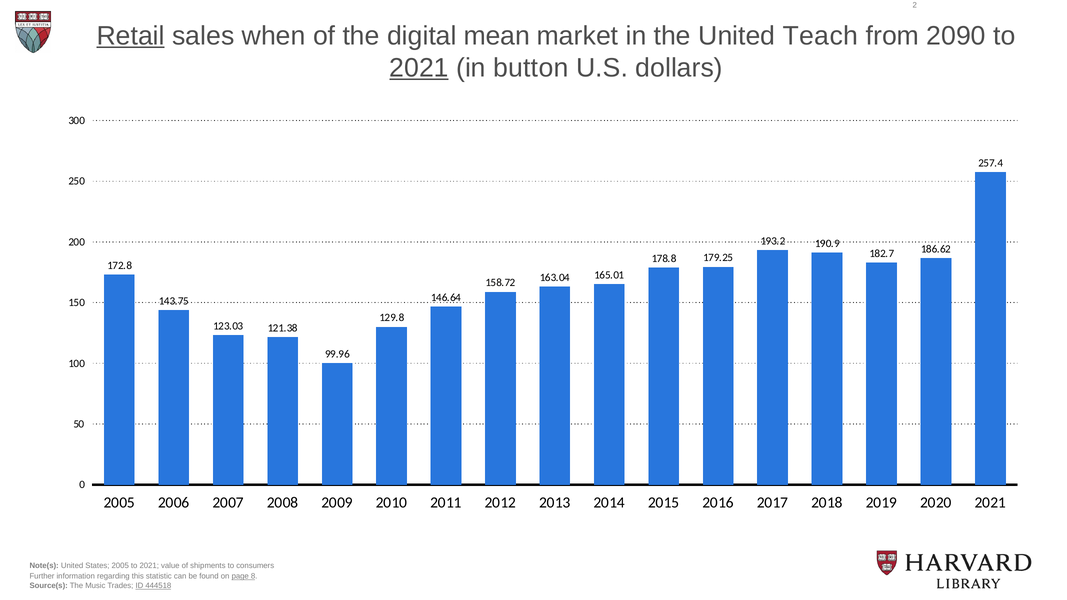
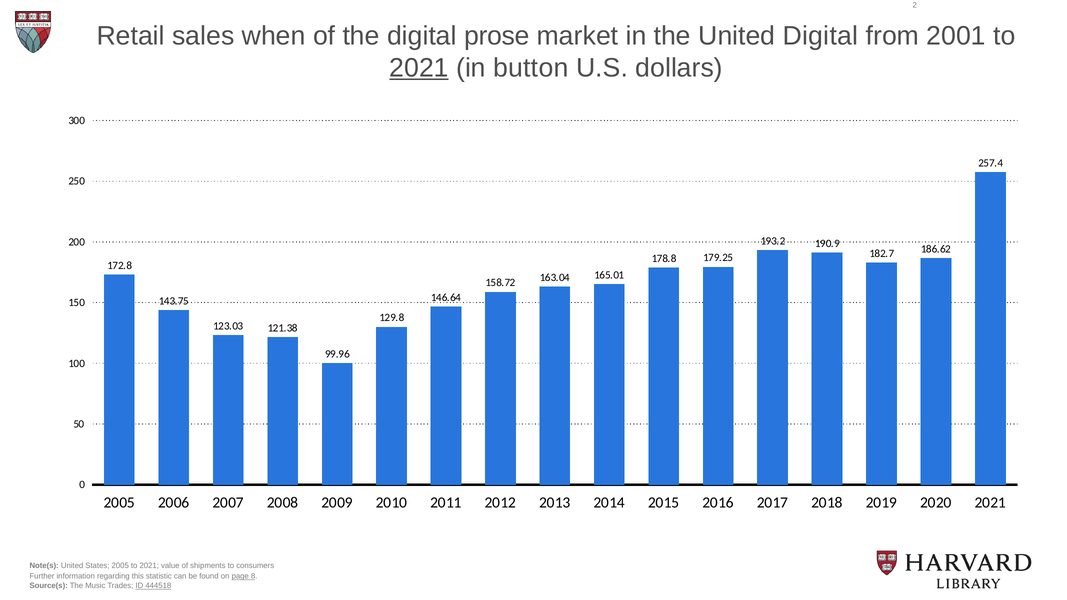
Retail underline: present -> none
mean: mean -> prose
United Teach: Teach -> Digital
2090: 2090 -> 2001
